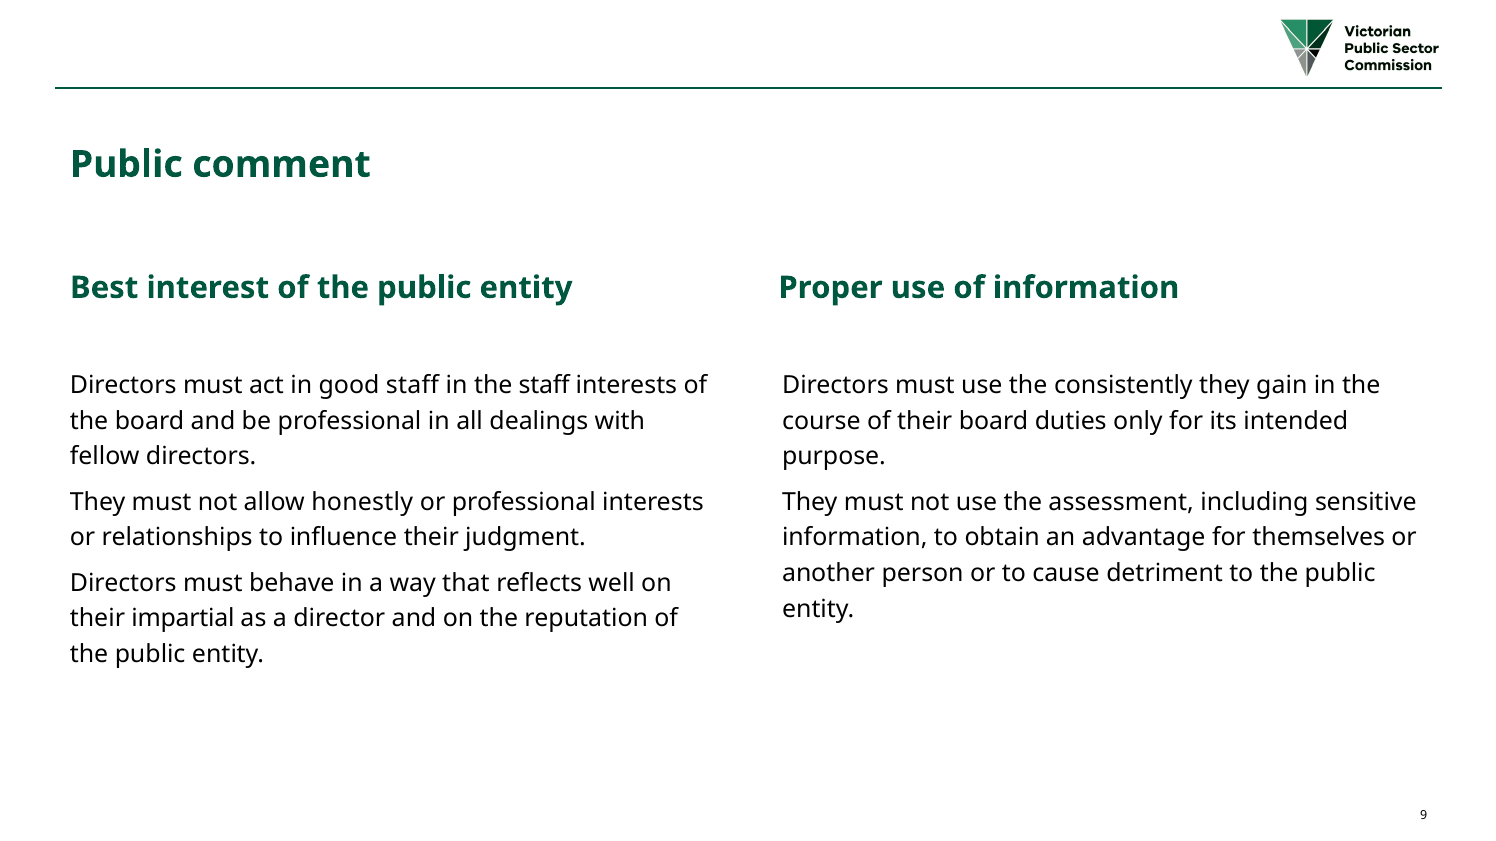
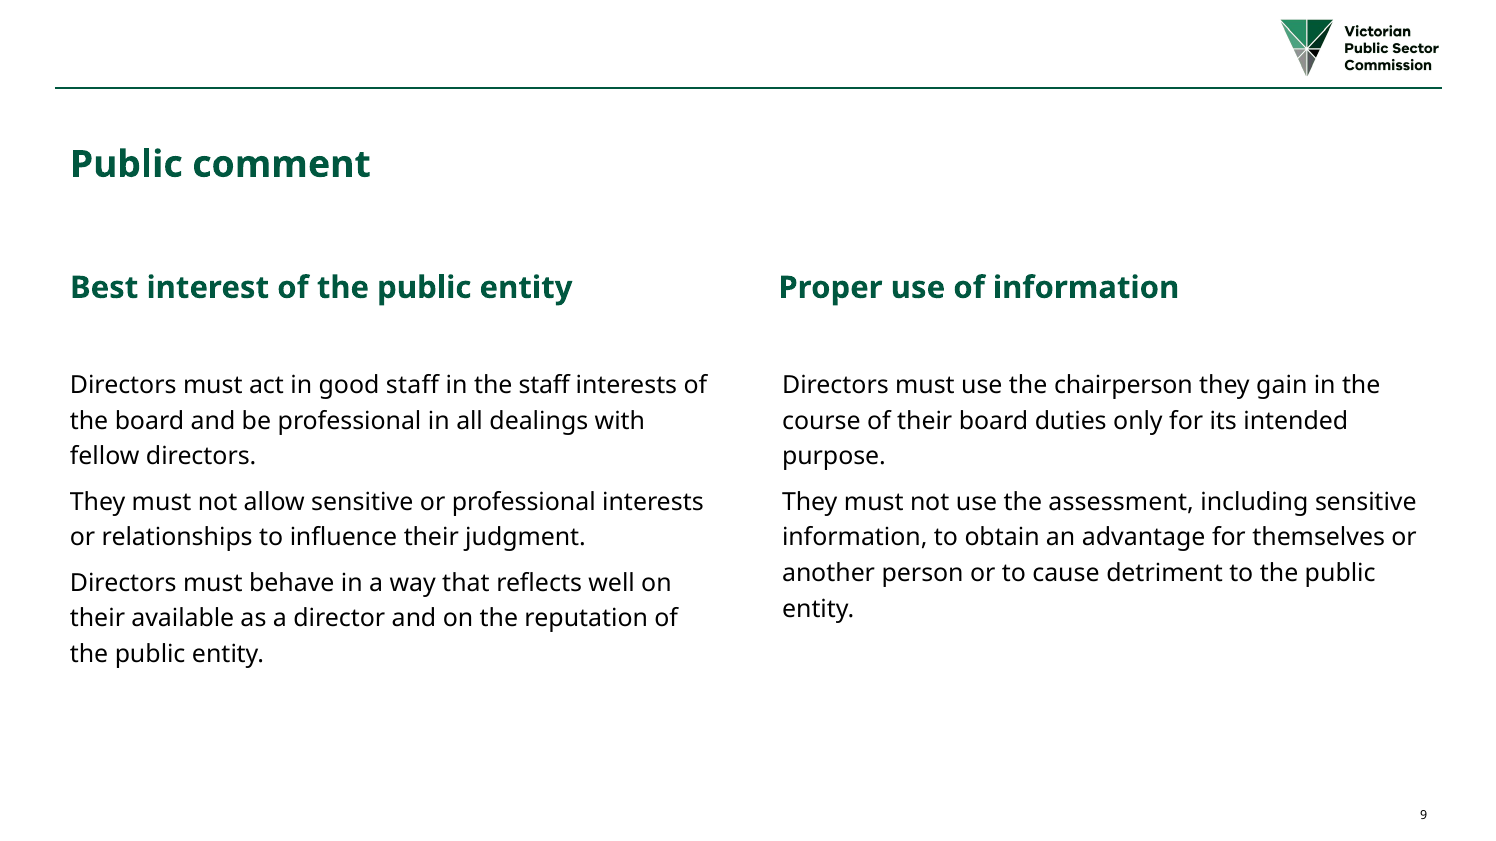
consistently: consistently -> chairperson
allow honestly: honestly -> sensitive
impartial: impartial -> available
